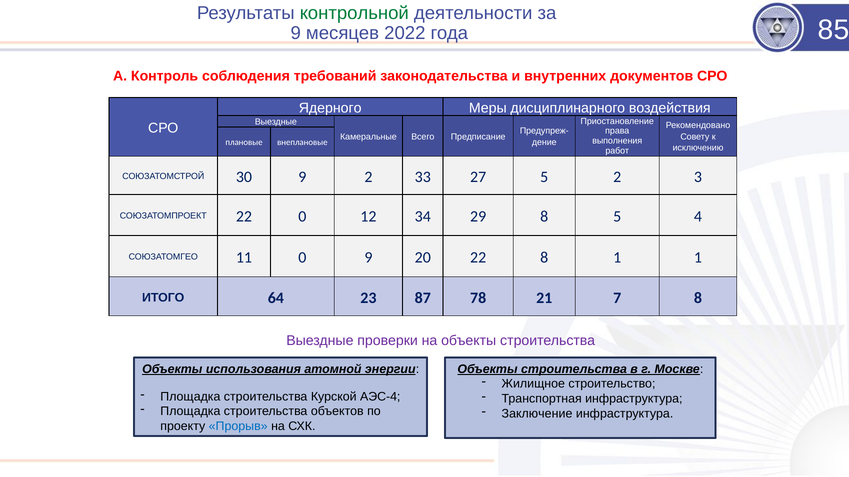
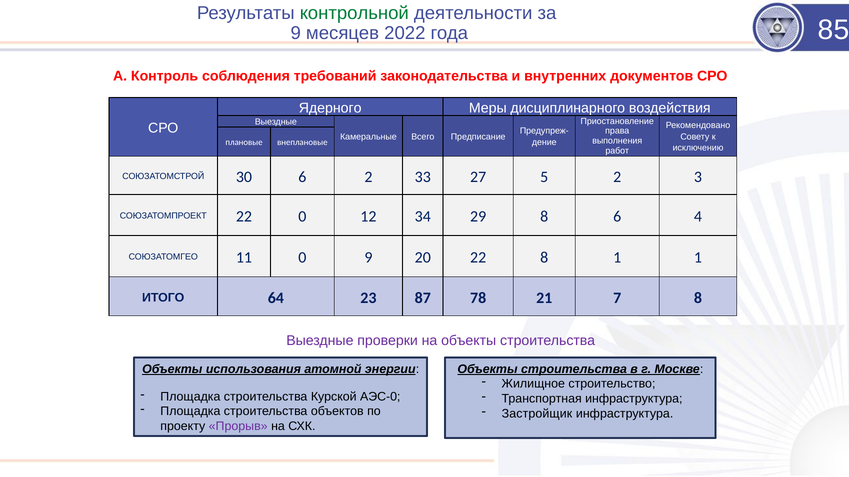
30 9: 9 -> 6
8 5: 5 -> 6
АЭС-4: АЭС-4 -> АЭС-0
Заключение: Заключение -> Застройщик
Прорыв colour: blue -> purple
